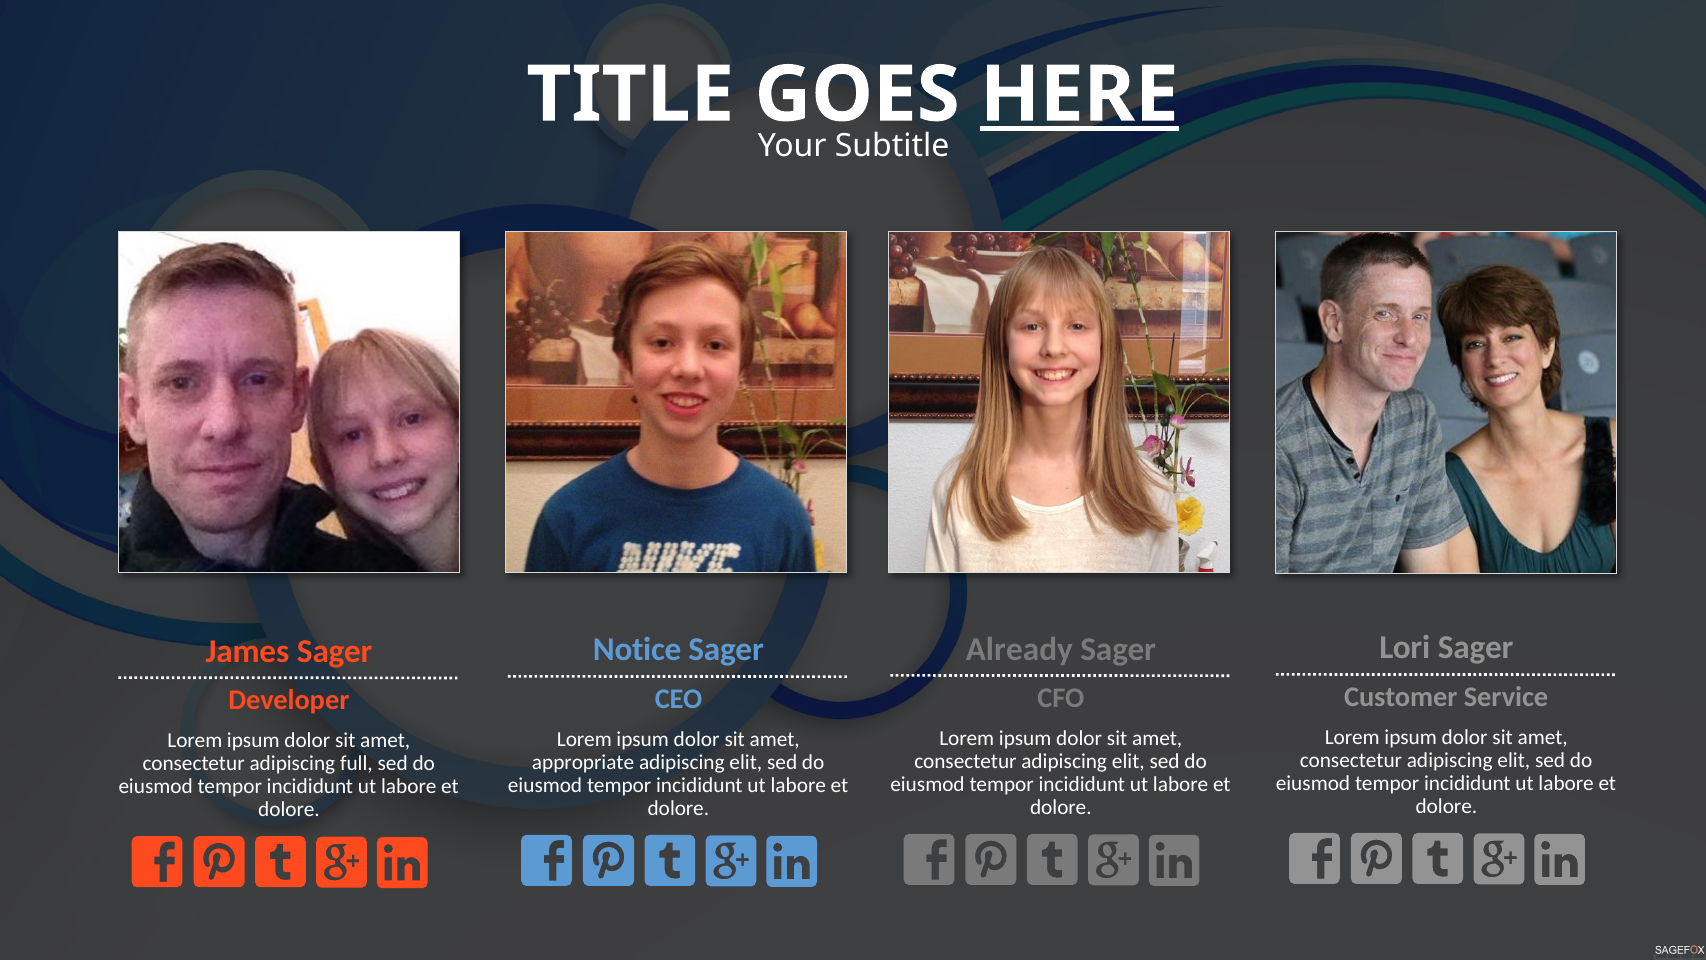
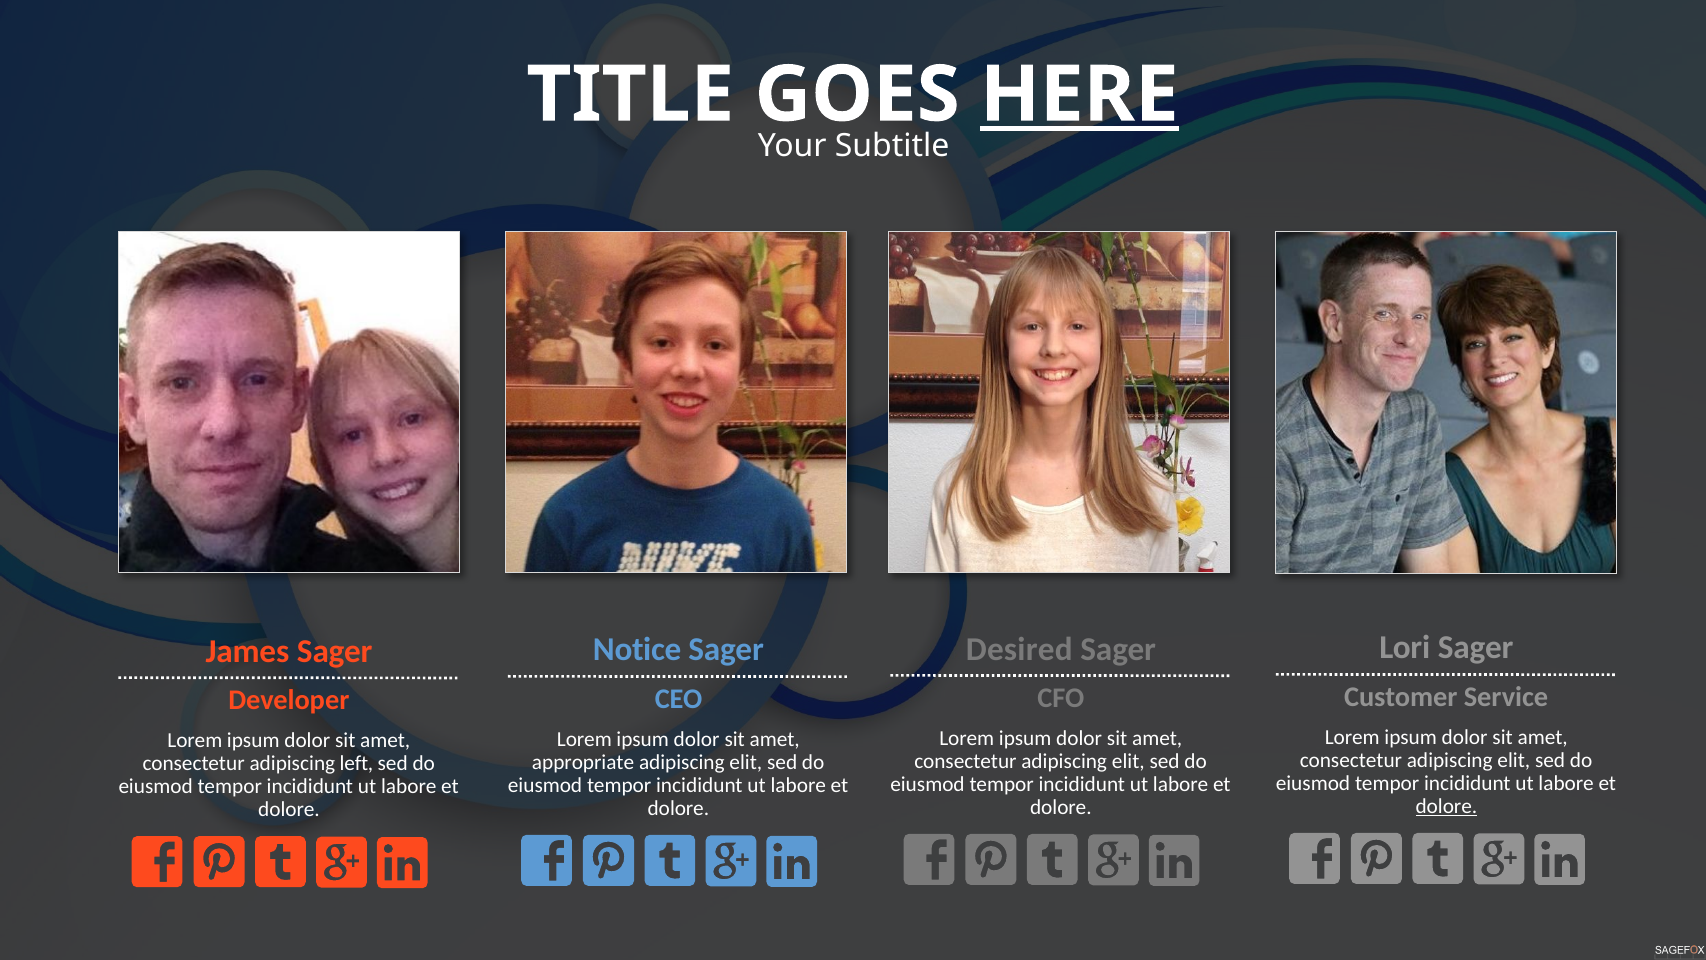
Already: Already -> Desired
full: full -> left
dolore at (1446, 806) underline: none -> present
